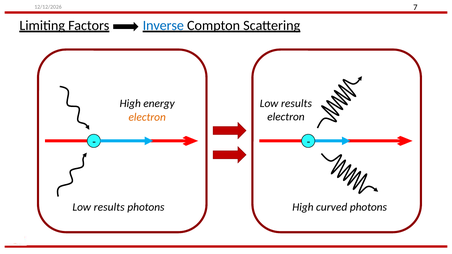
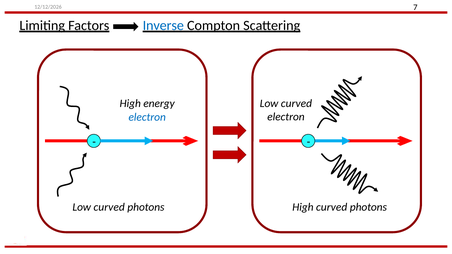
results at (296, 103): results -> curved
electron at (147, 117) colour: orange -> blue
results at (109, 207): results -> curved
